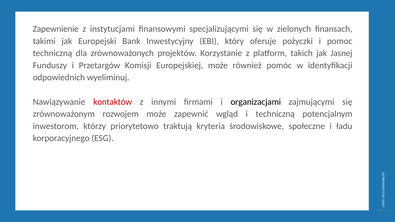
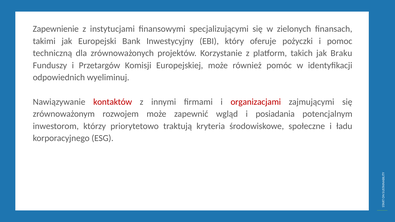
Jasnej: Jasnej -> Braku
organizacjami colour: black -> red
i techniczną: techniczną -> posiadania
